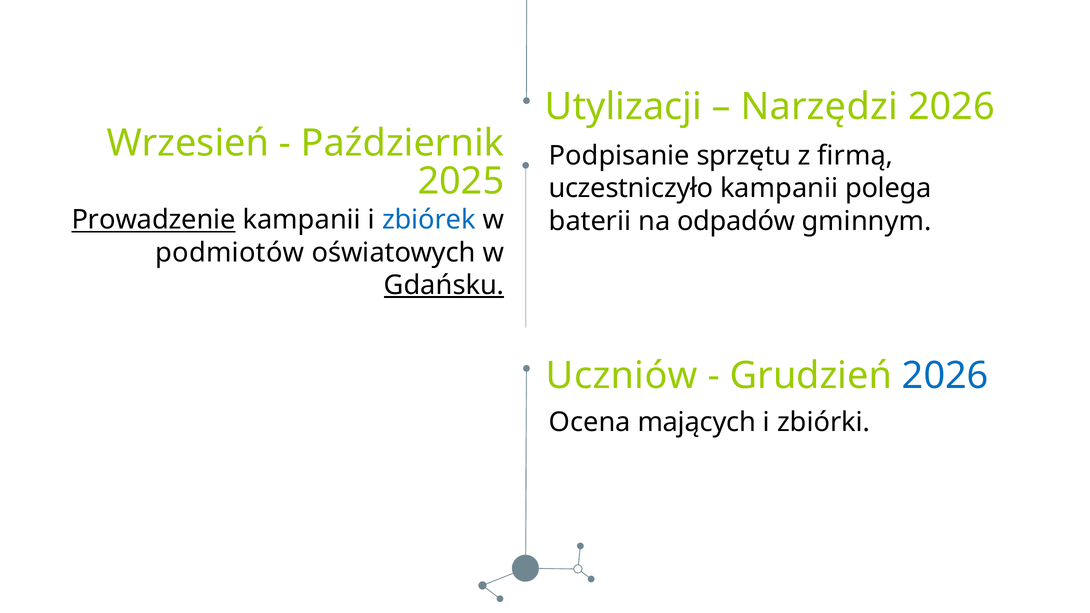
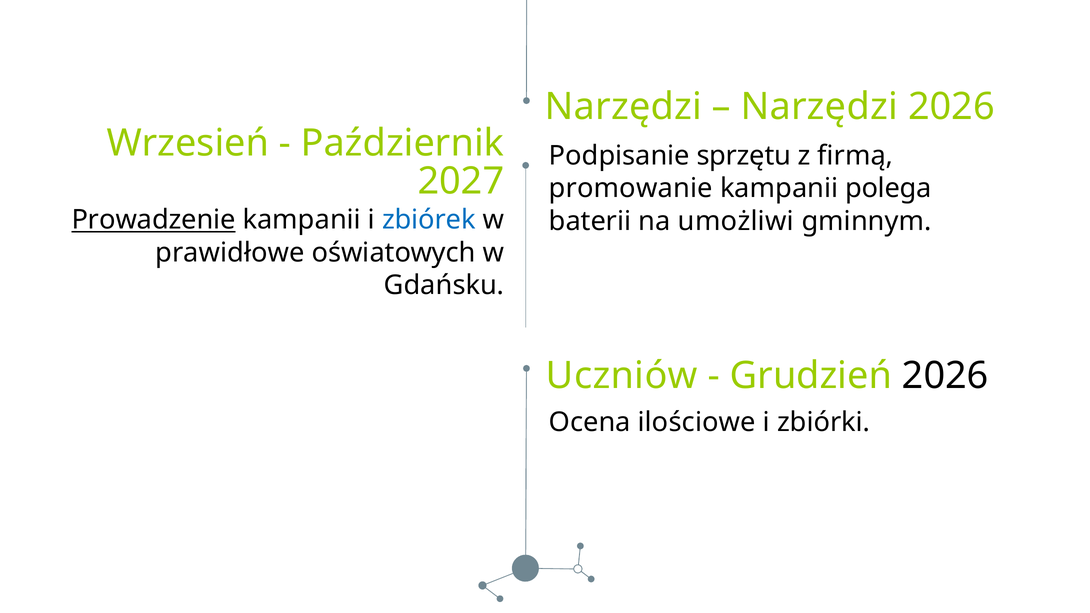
Utylizacji at (623, 107): Utylizacji -> Narzędzi
2025: 2025 -> 2027
uczestniczyło: uczestniczyło -> promowanie
odpadów: odpadów -> umożliwi
podmiotów: podmiotów -> prawidłowe
Gdańsku underline: present -> none
2026 at (945, 376) colour: blue -> black
mających: mających -> ilościowe
